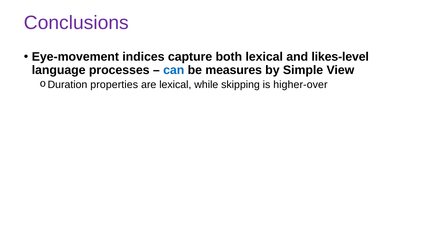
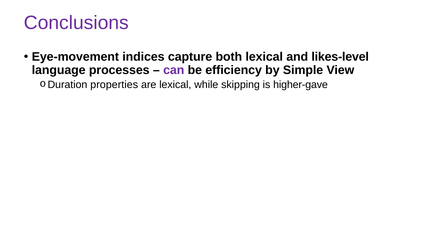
can colour: blue -> purple
measures: measures -> efficiency
higher-over: higher-over -> higher-gave
